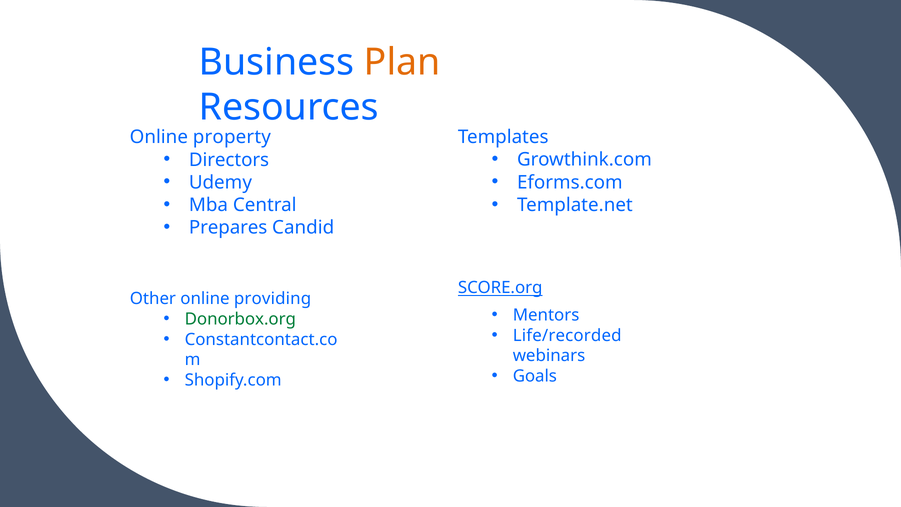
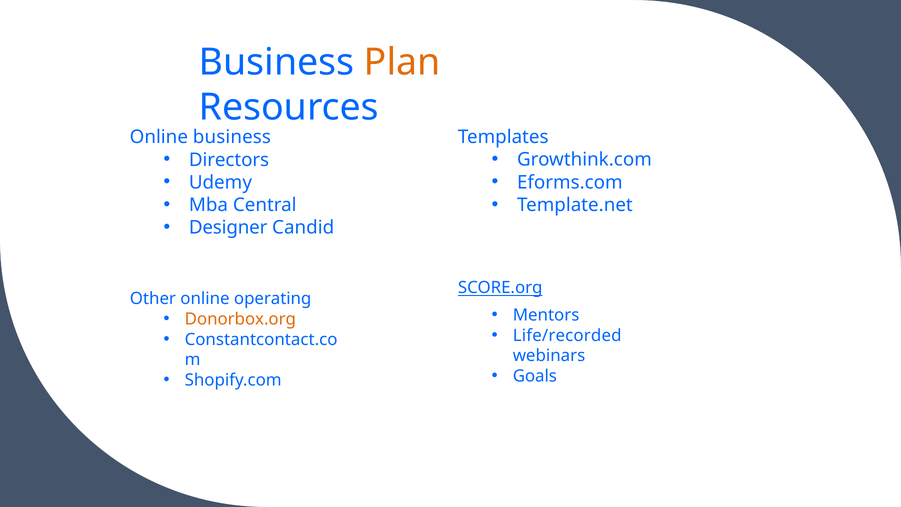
Online property: property -> business
Prepares: Prepares -> Designer
providing: providing -> operating
Donorbox.org colour: green -> orange
